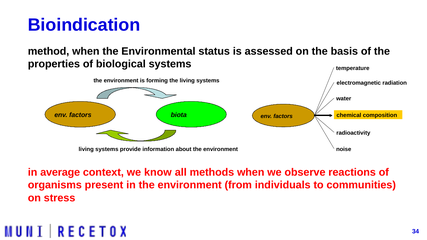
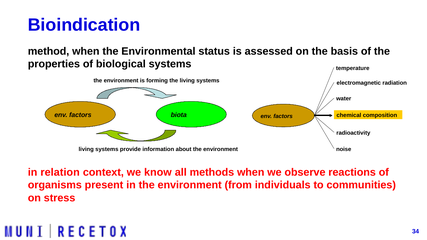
average: average -> relation
